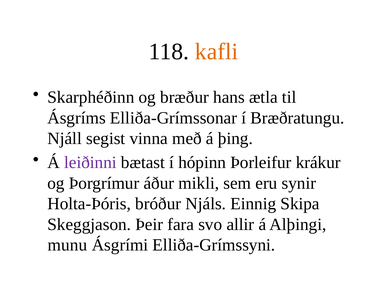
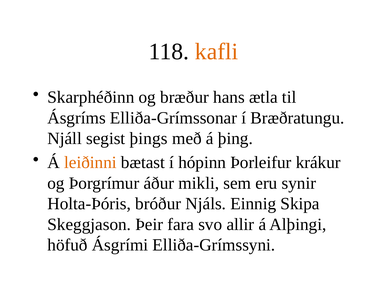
vinna: vinna -> þings
leiðinni colour: purple -> orange
munu: munu -> höfuð
